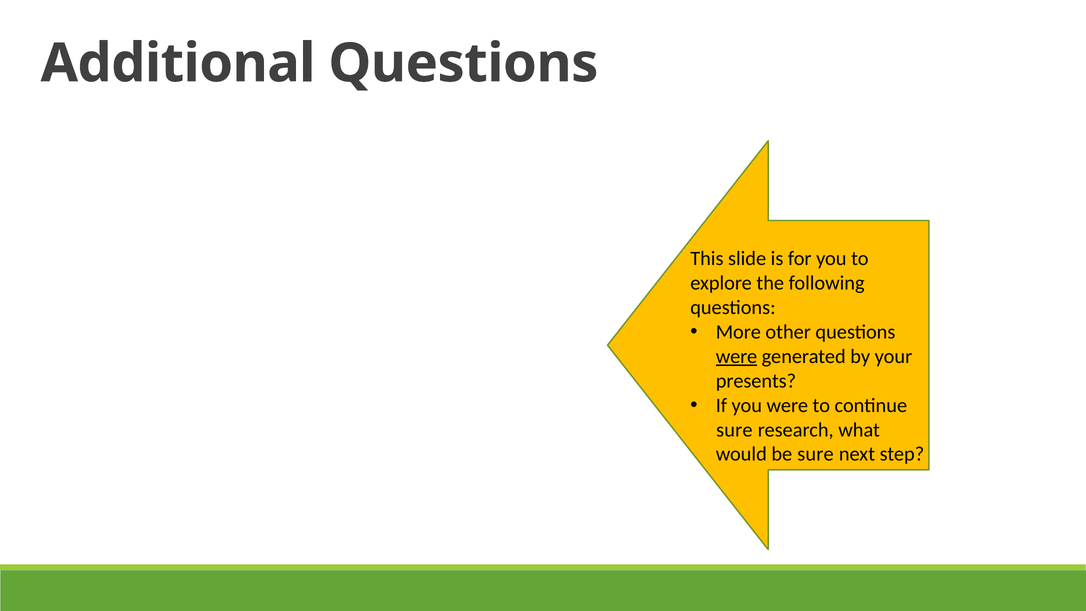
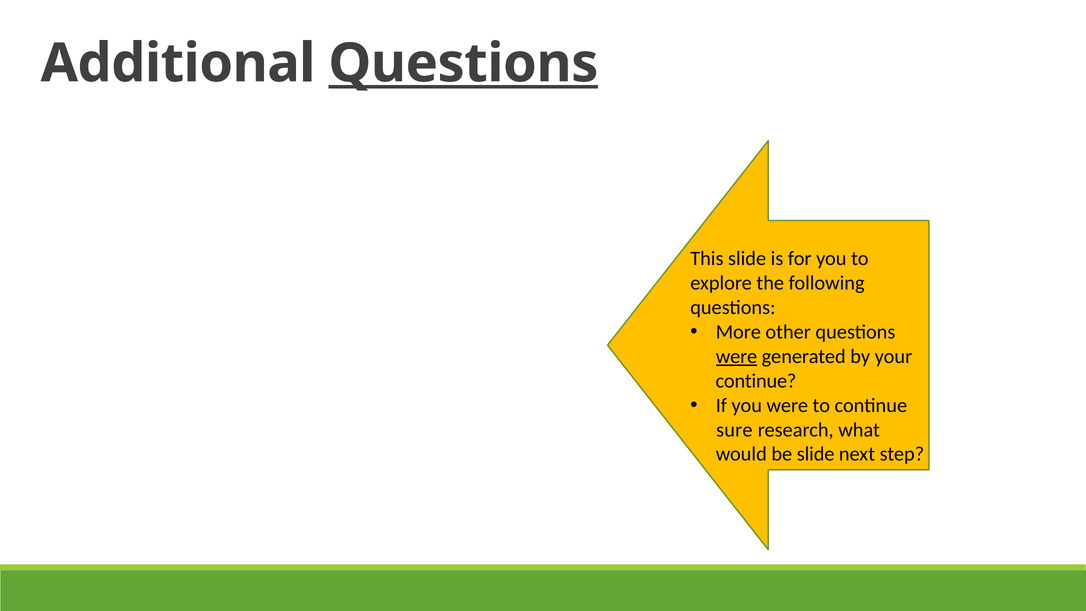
Questions at (463, 63) underline: none -> present
presents at (756, 381): presents -> continue
be sure: sure -> slide
